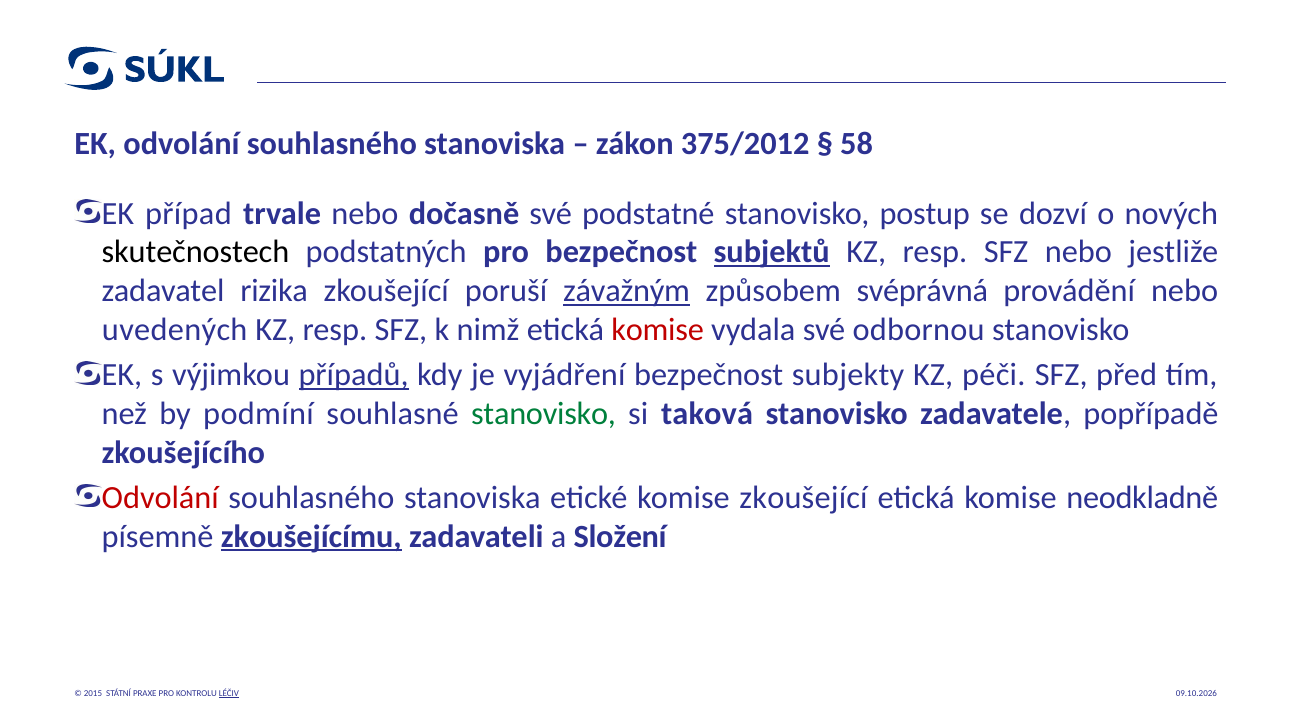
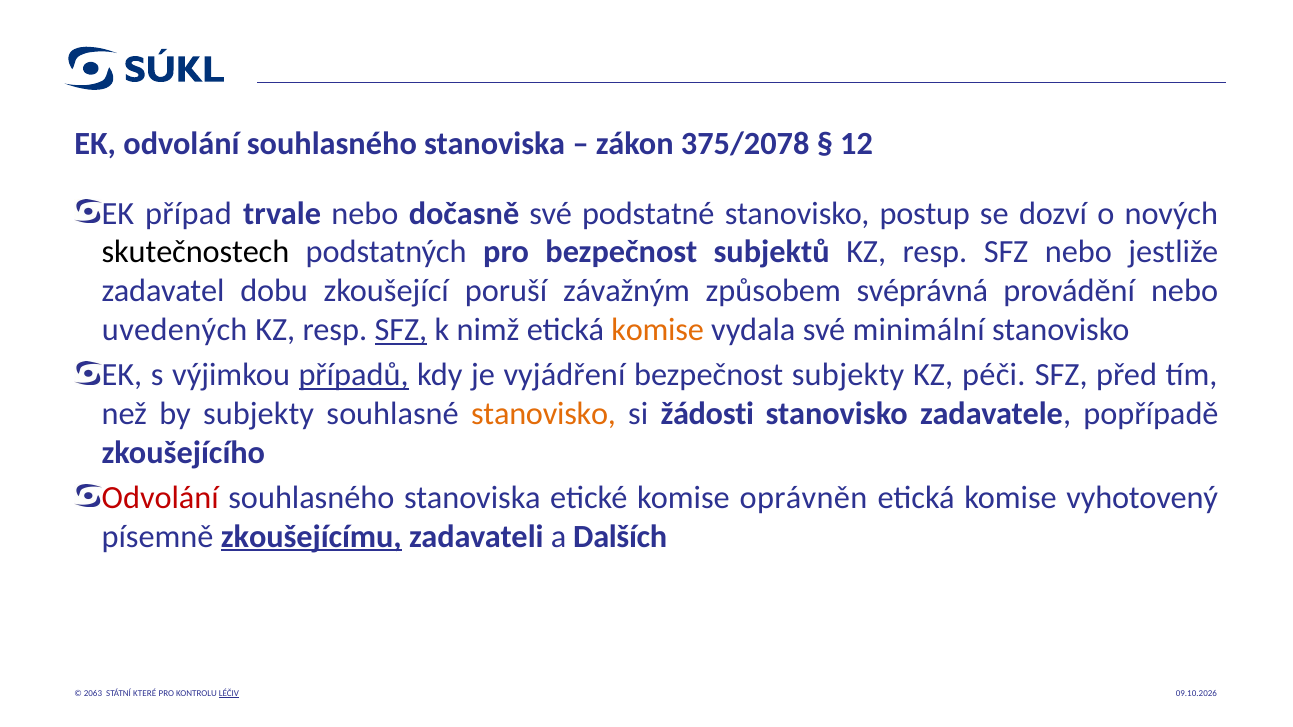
375/2012: 375/2012 -> 375/2078
58: 58 -> 12
subjektů underline: present -> none
rizika: rizika -> dobu
závažným underline: present -> none
SFZ at (401, 330) underline: none -> present
komise at (658, 330) colour: red -> orange
odbornou: odbornou -> minimální
by podmíní: podmíní -> subjekty
stanovisko at (544, 414) colour: green -> orange
taková: taková -> žádosti
komise zkoušející: zkoušející -> oprávněn
neodkladně: neodkladně -> vyhotovený
Složení: Složení -> Dalších
2015: 2015 -> 2063
PRAXE: PRAXE -> KTERÉ
